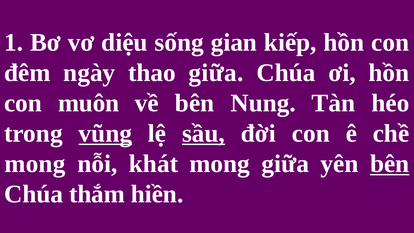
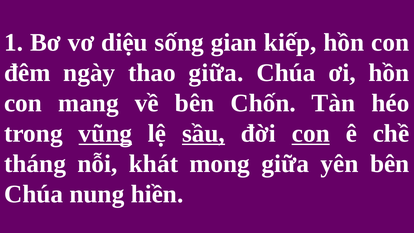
muôn: muôn -> mang
Nung: Nung -> Chốn
con at (311, 133) underline: none -> present
mong at (35, 164): mong -> tháng
bên at (390, 164) underline: present -> none
thắm: thắm -> nung
